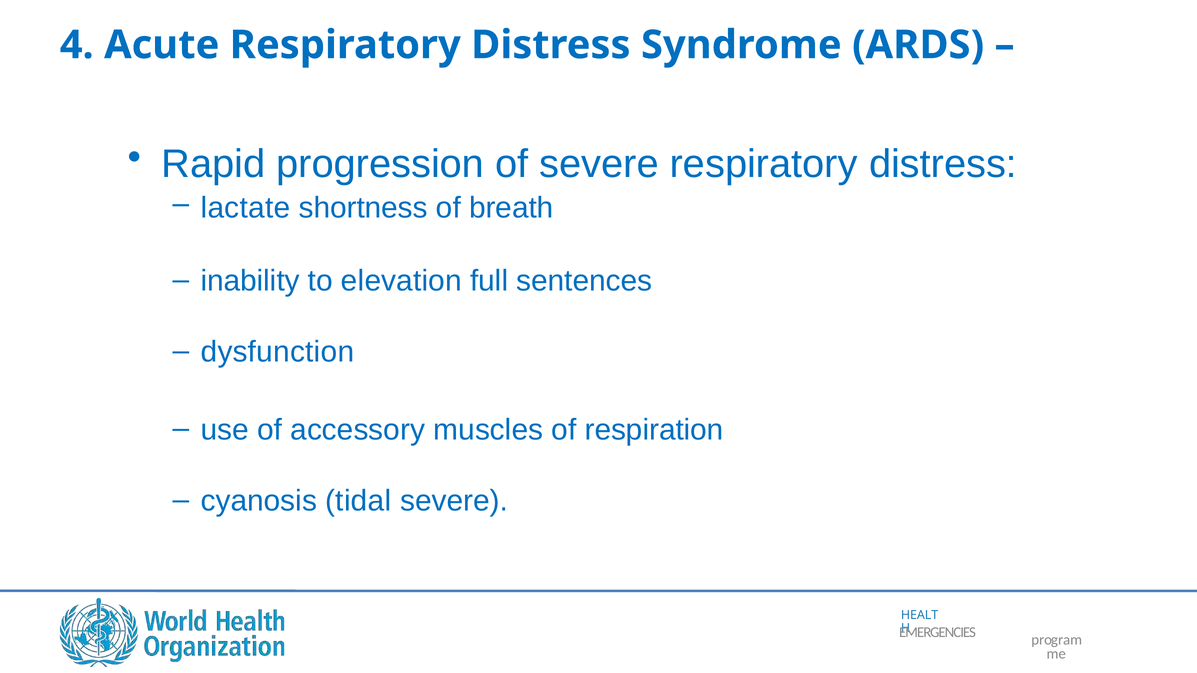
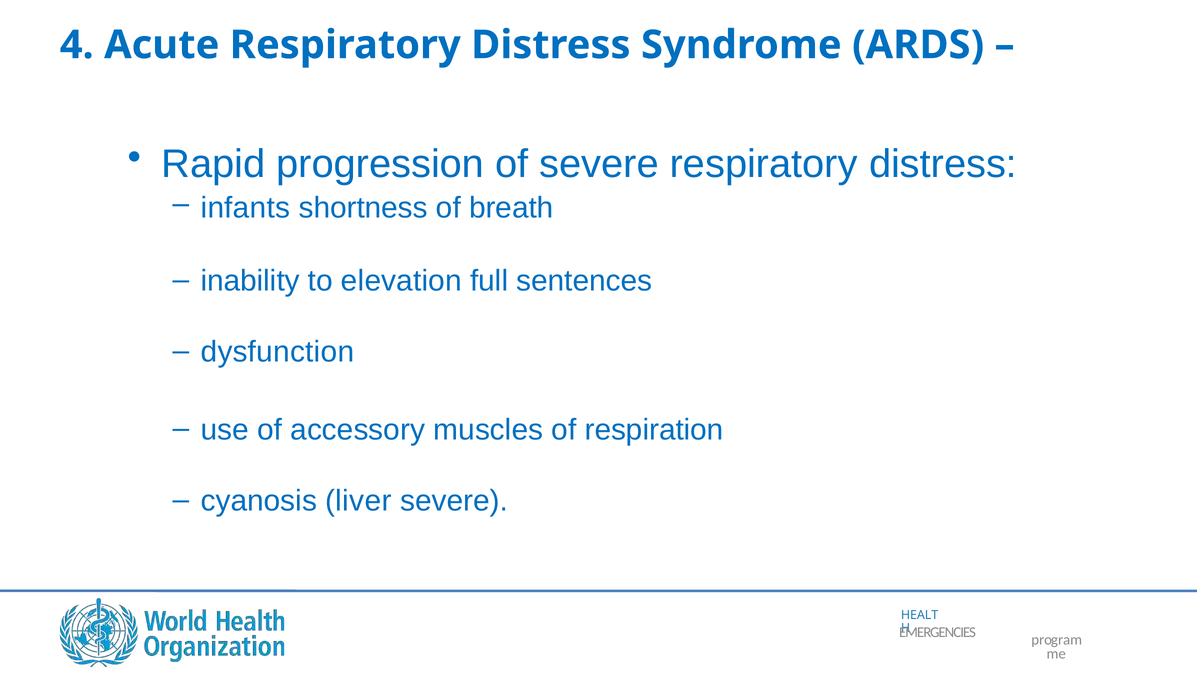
lactate: lactate -> infants
tidal: tidal -> liver
